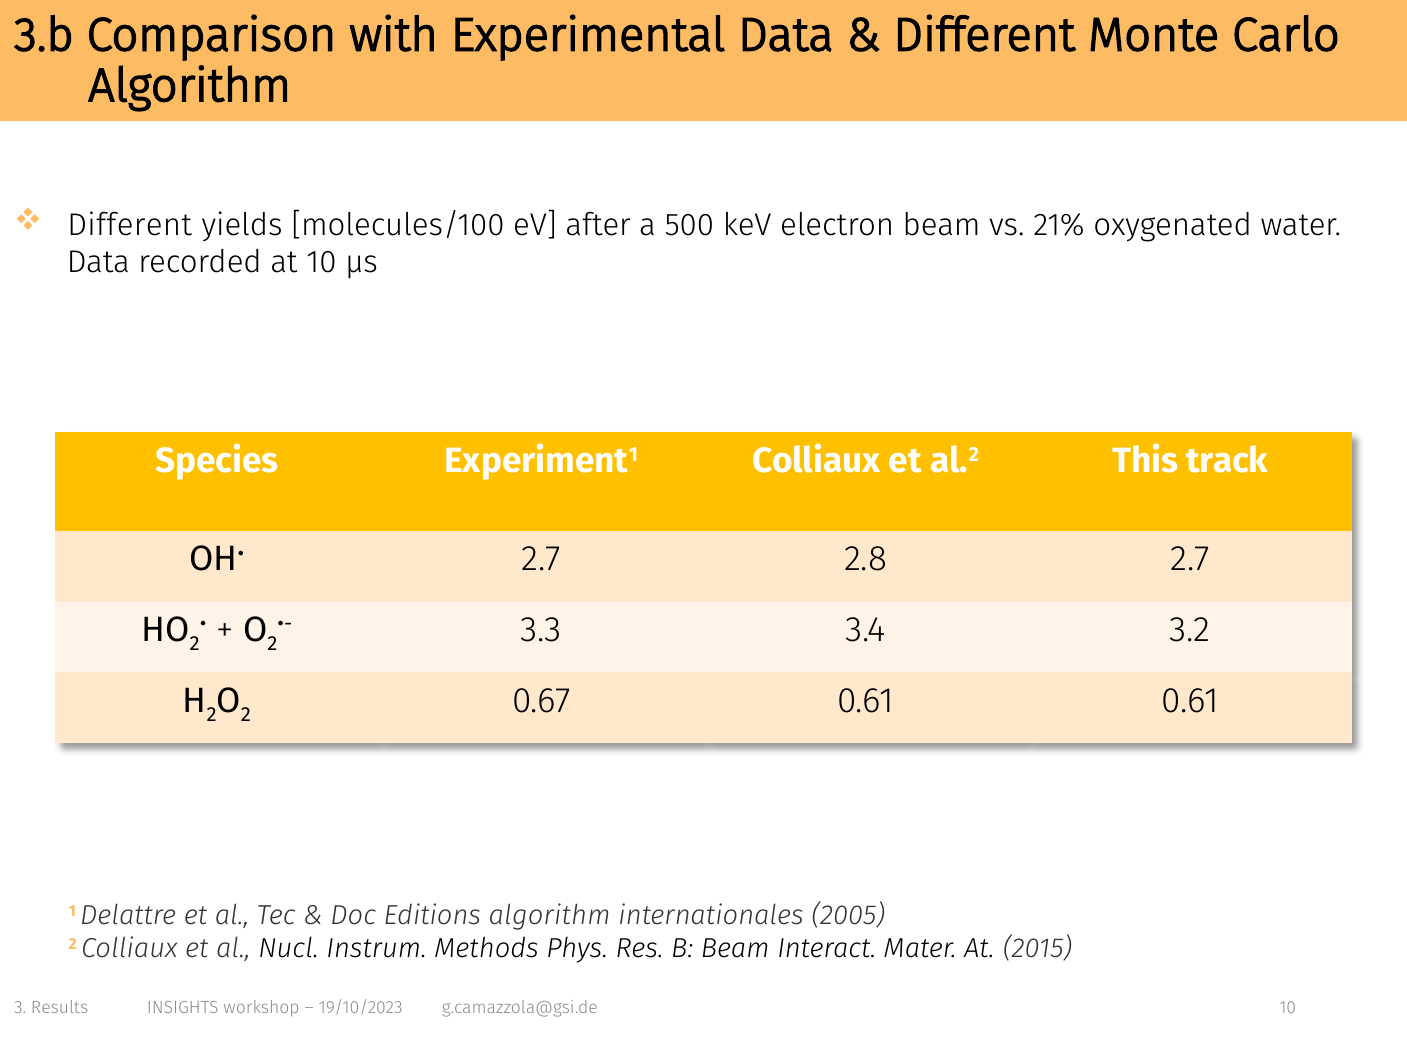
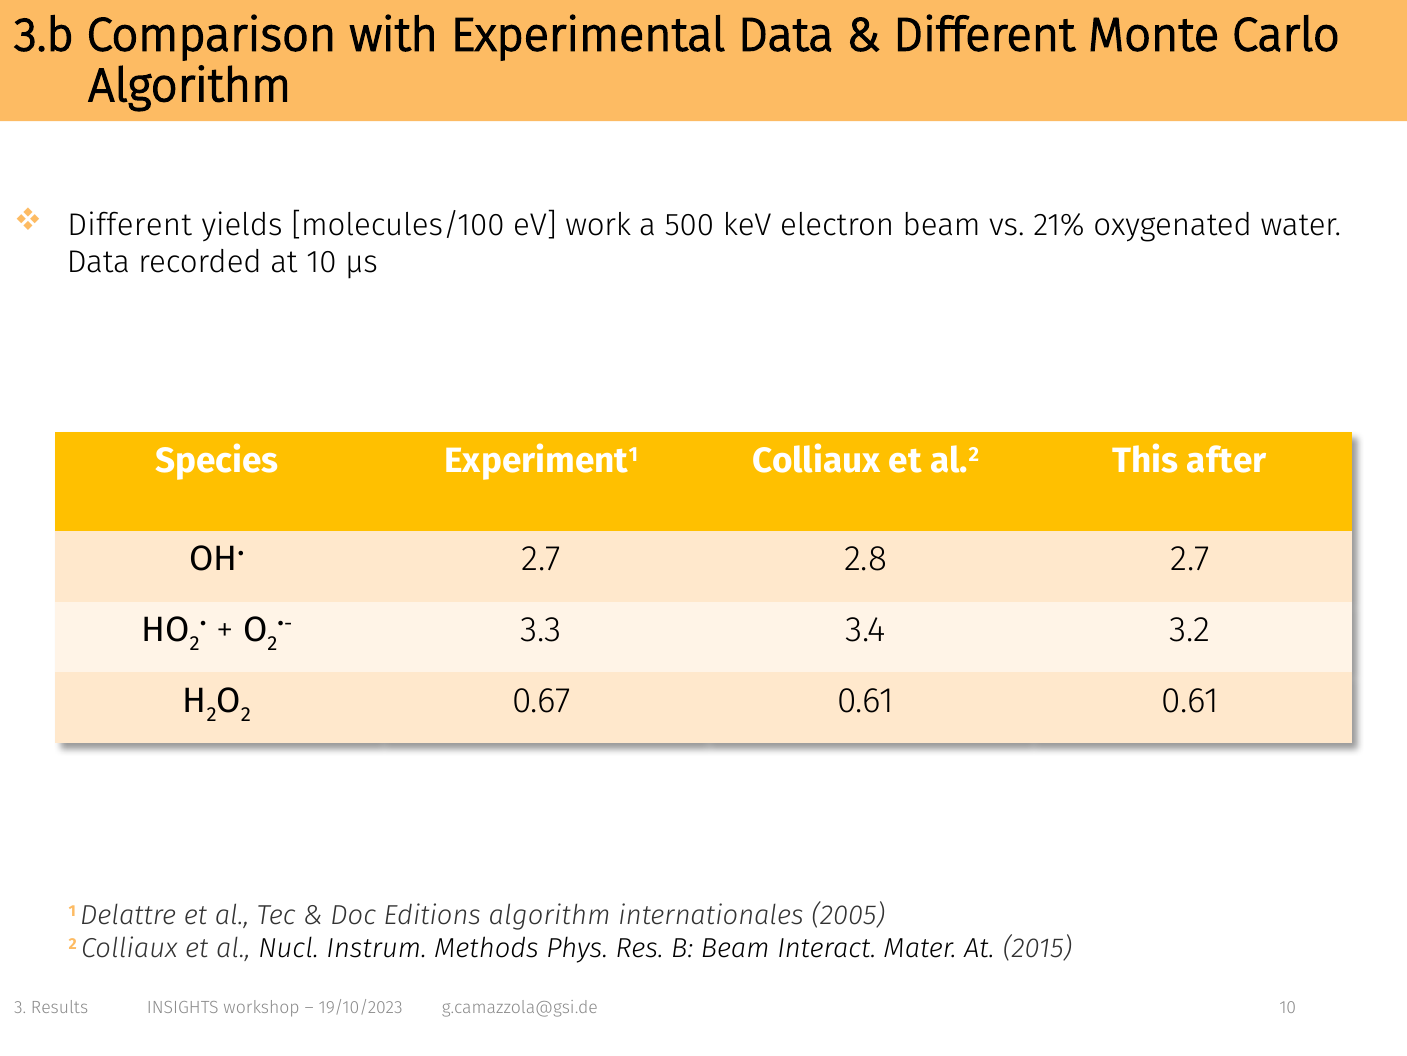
after: after -> work
track: track -> after
